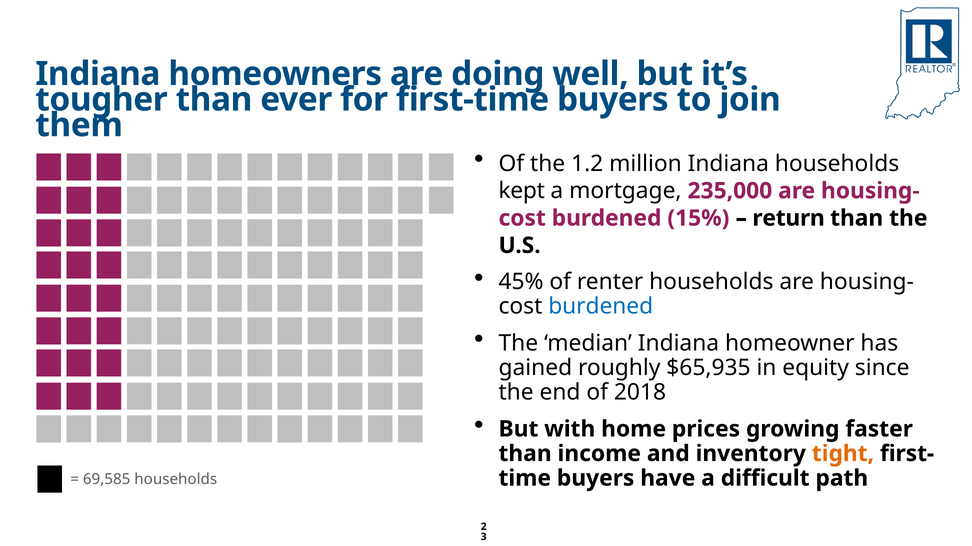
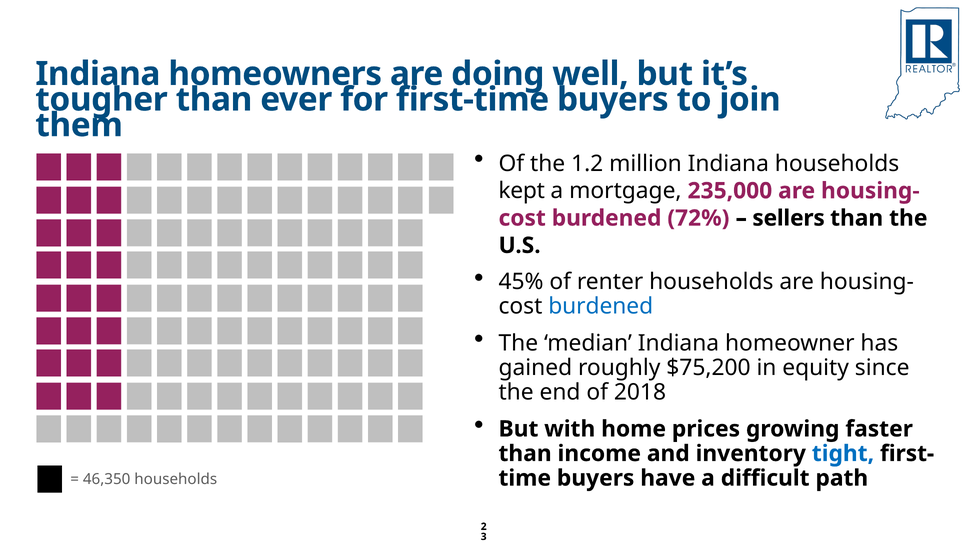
15%: 15% -> 72%
return: return -> sellers
$65,935: $65,935 -> $75,200
tight colour: orange -> blue
69,585: 69,585 -> 46,350
